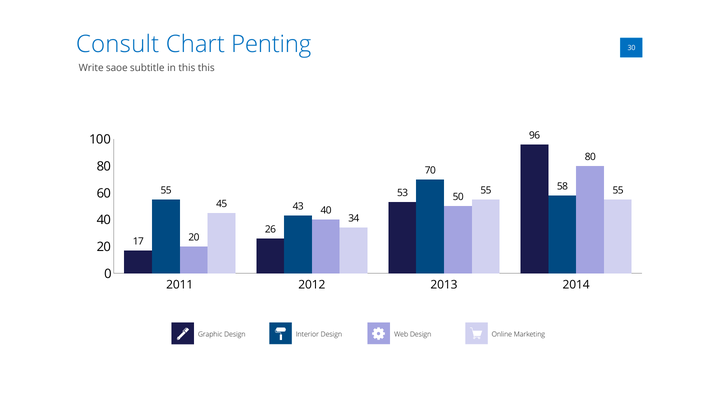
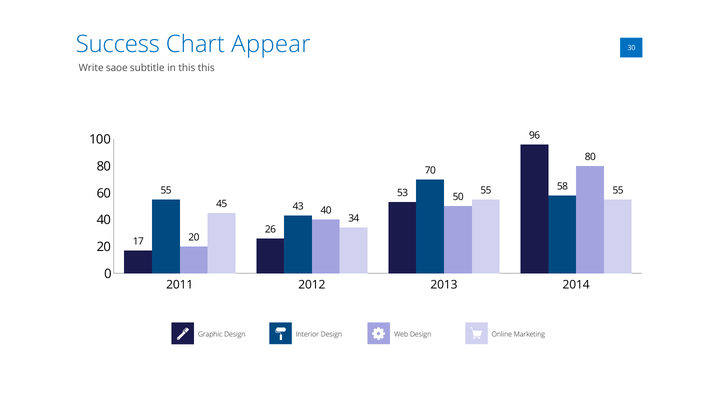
Consult: Consult -> Success
Penting: Penting -> Appear
